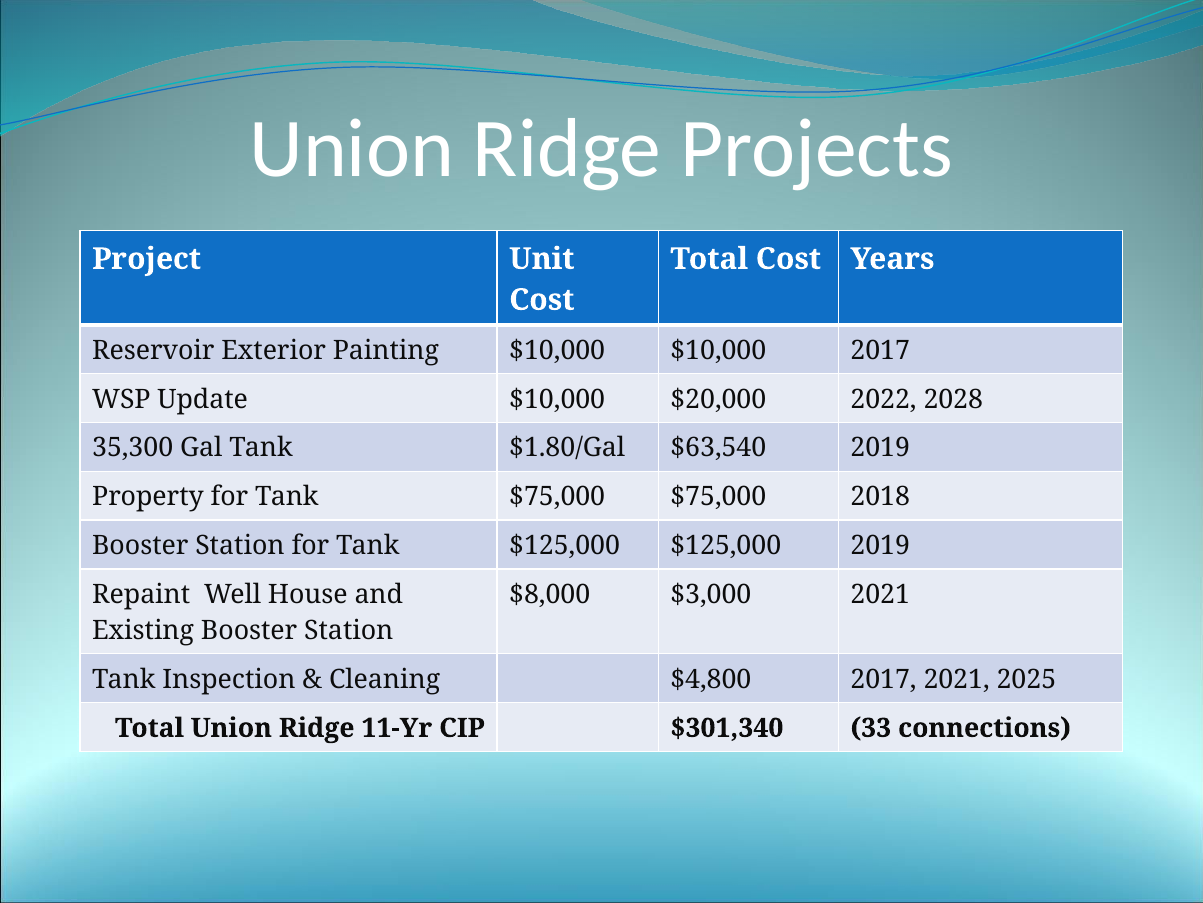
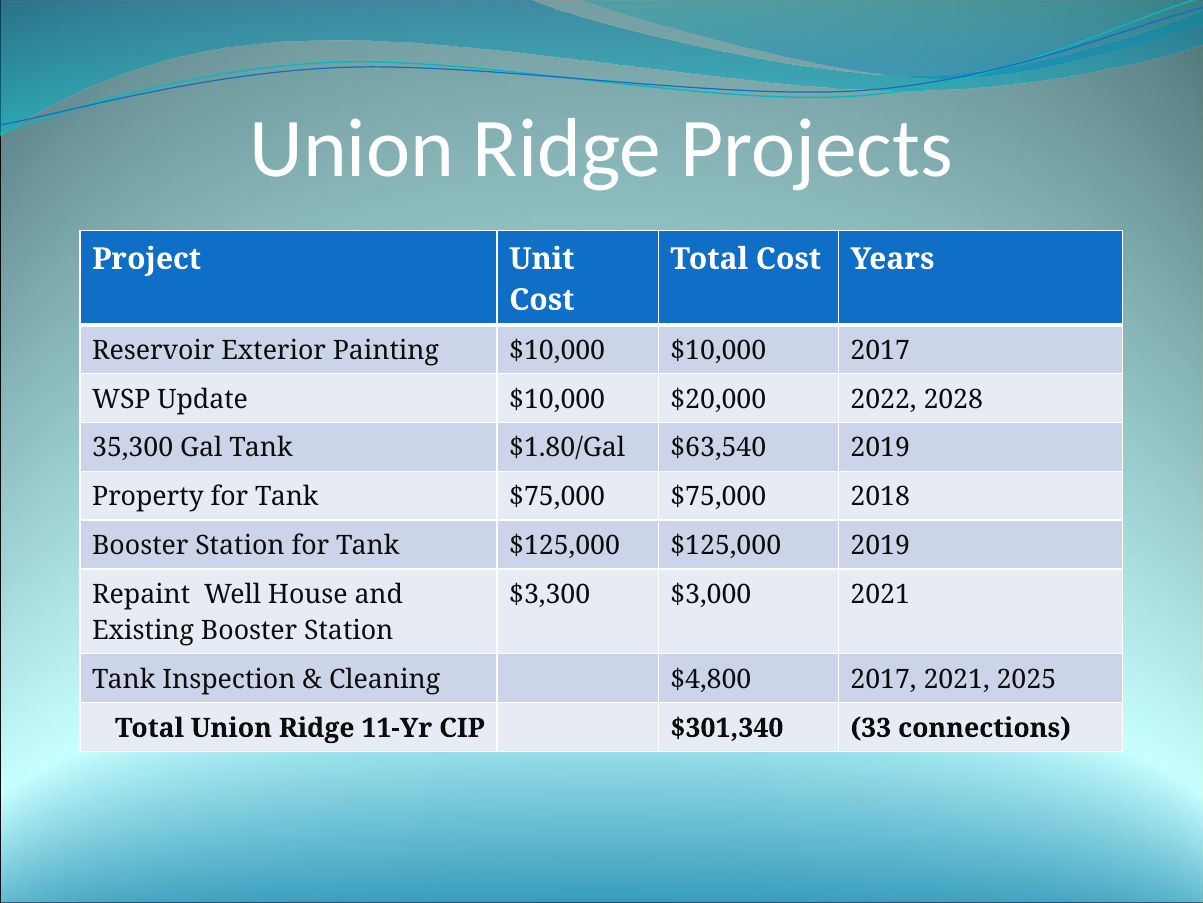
$8,000: $8,000 -> $3,300
